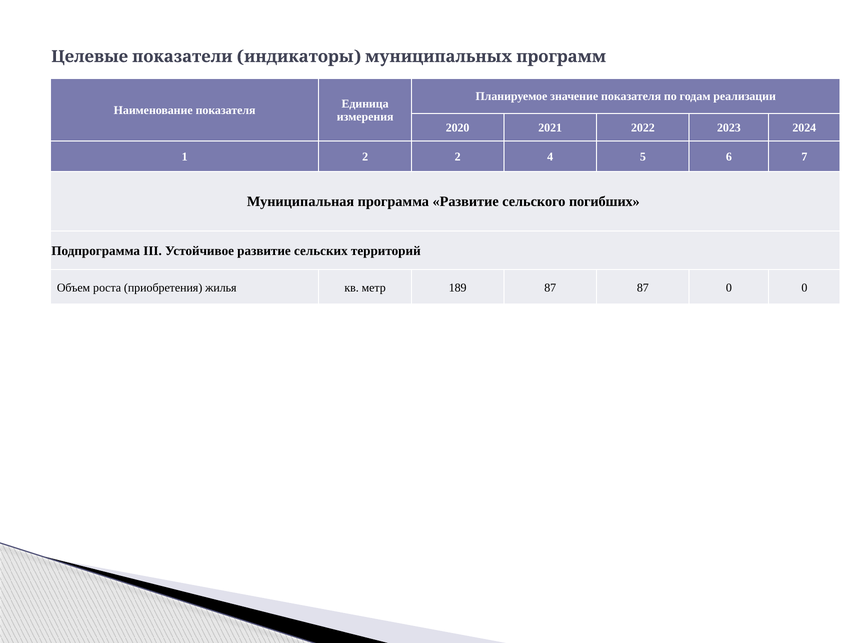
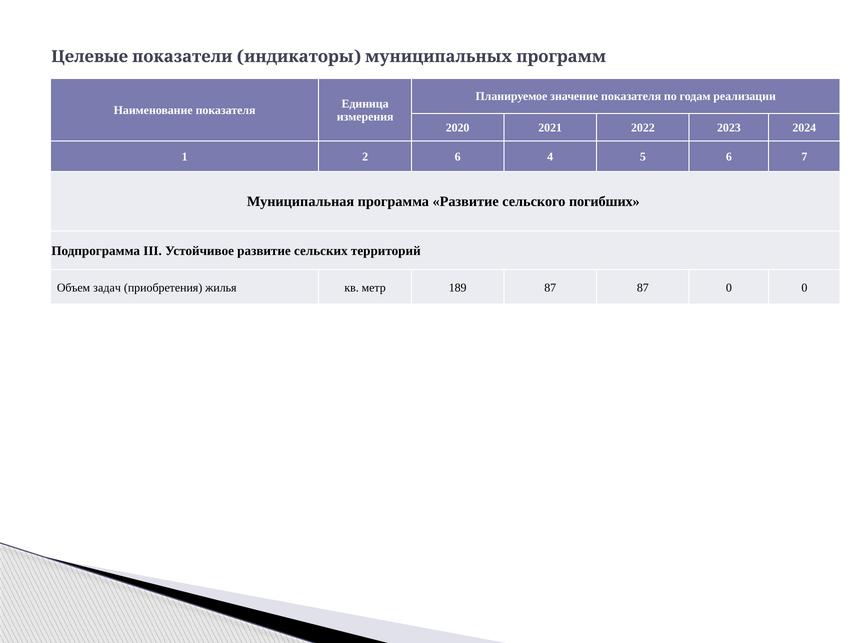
2 2: 2 -> 6
роста: роста -> задач
